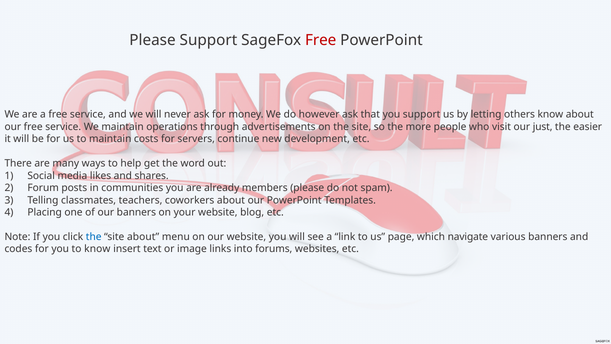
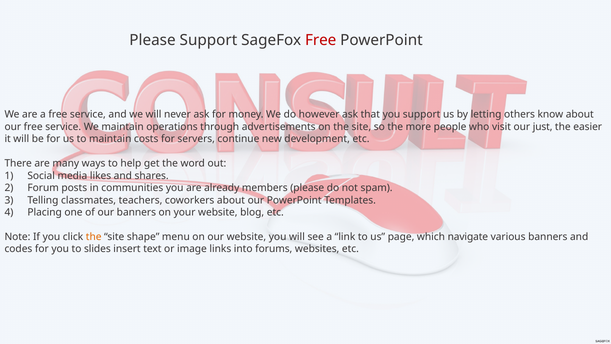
the at (94, 237) colour: blue -> orange
site about: about -> shape
to know: know -> slides
